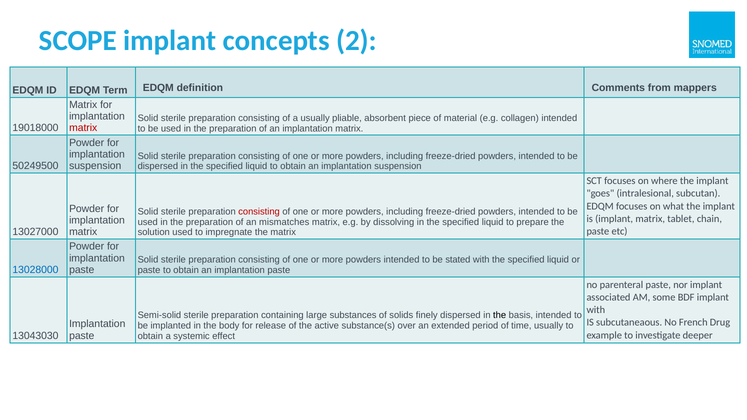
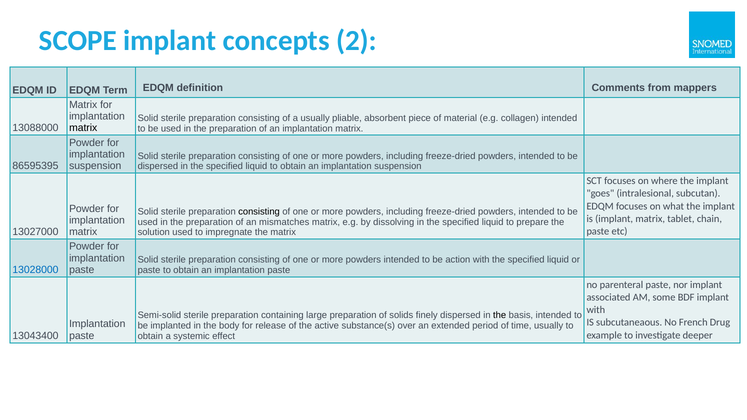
19018000: 19018000 -> 13088000
matrix at (83, 128) colour: red -> black
50249500: 50249500 -> 86595395
consisting at (259, 212) colour: red -> black
stated: stated -> action
large substances: substances -> preparation
13043030: 13043030 -> 13043400
